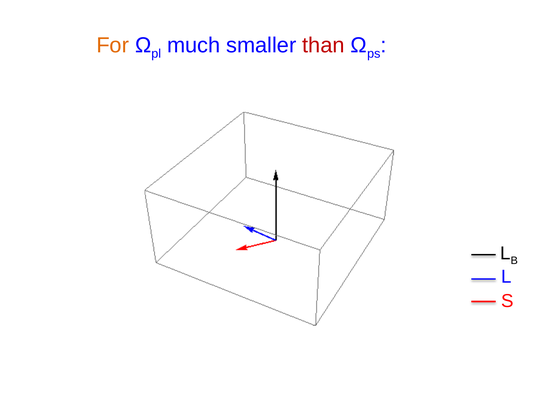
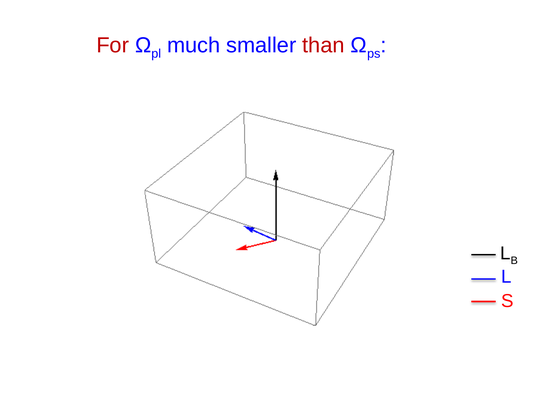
For colour: orange -> red
